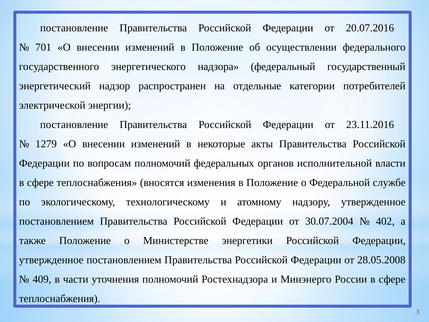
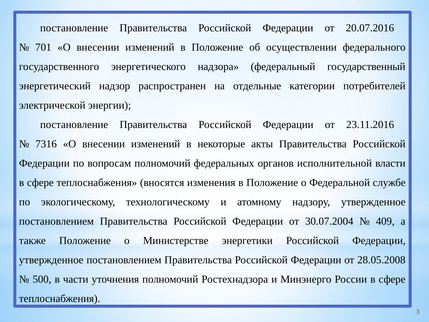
1279: 1279 -> 7316
402: 402 -> 409
409: 409 -> 500
